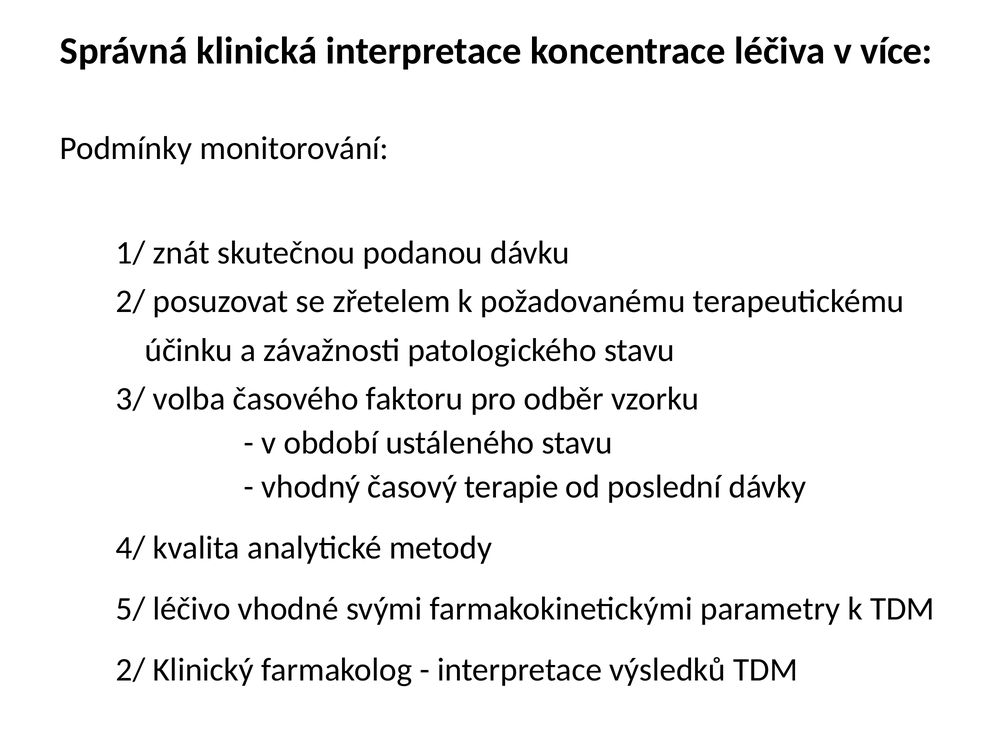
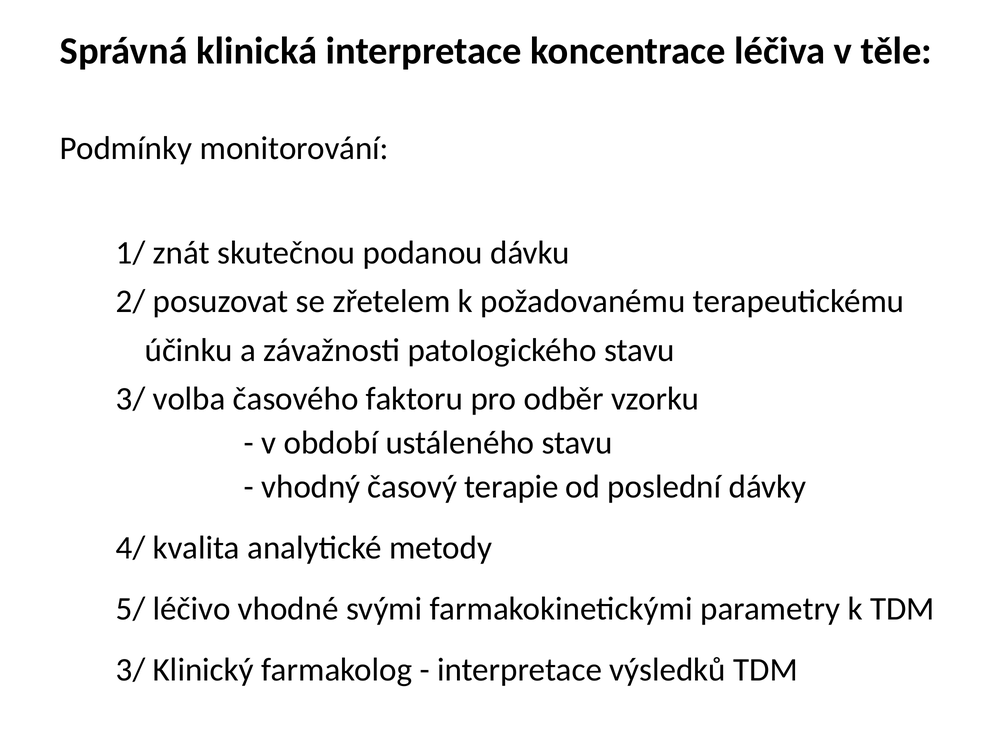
více: více -> těle
2/ at (131, 670): 2/ -> 3/
